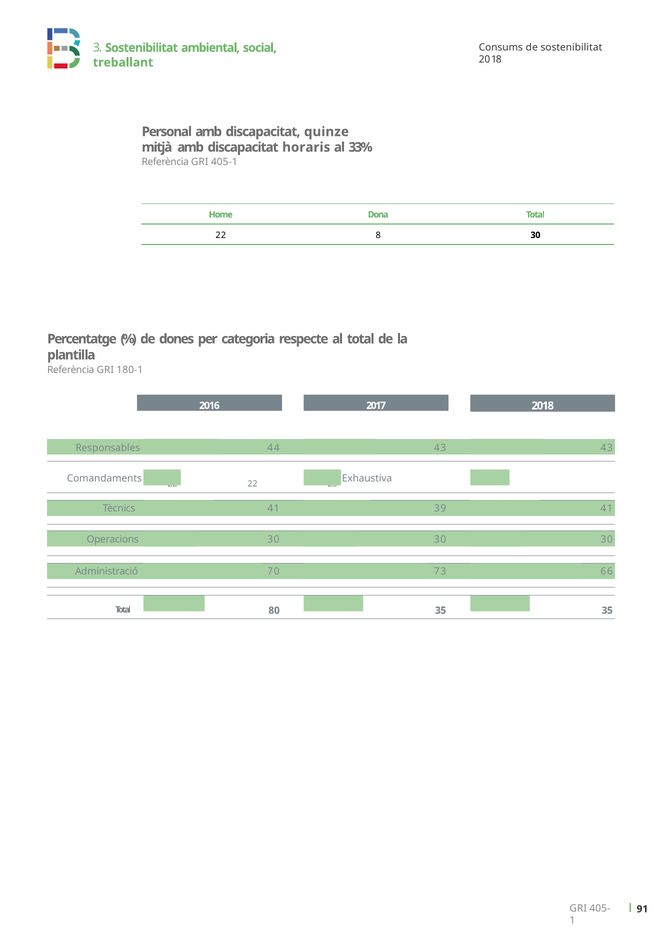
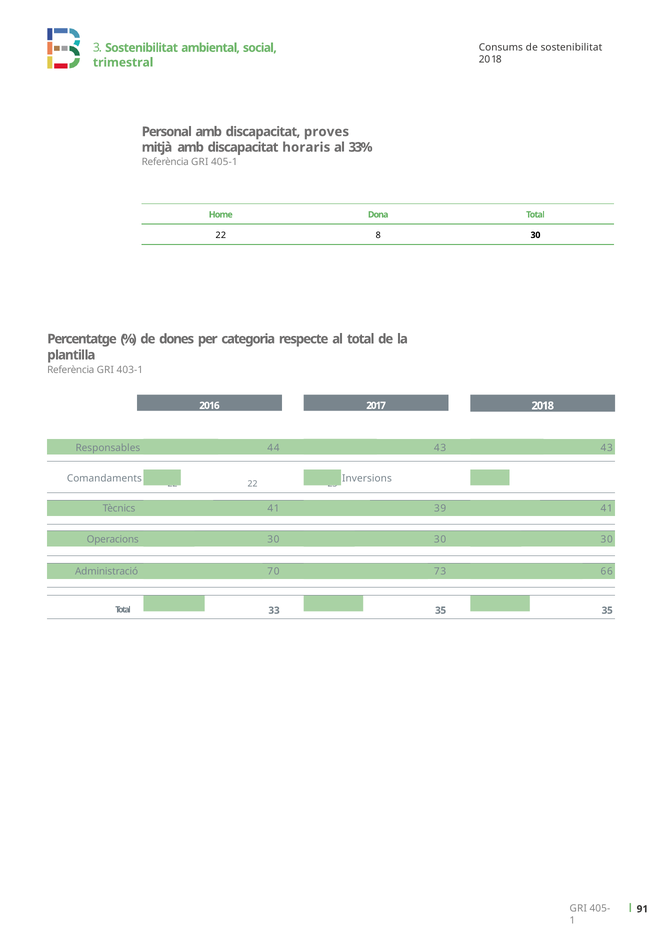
treballant: treballant -> trimestral
quinze: quinze -> proves
180-1: 180-1 -> 403-1
Exhaustiva: Exhaustiva -> Inversions
80: 80 -> 33
